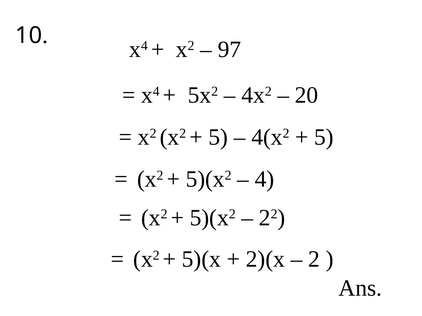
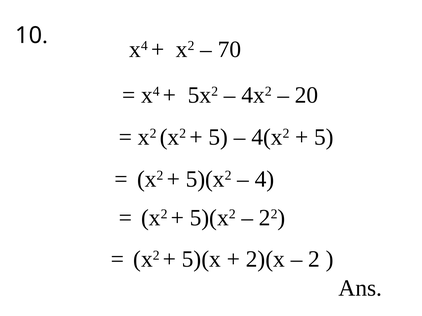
97: 97 -> 70
